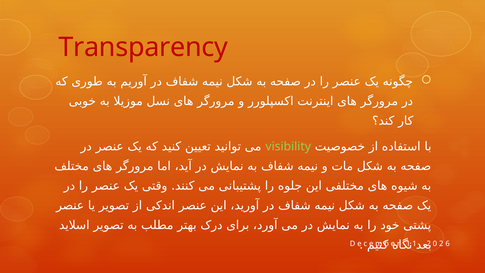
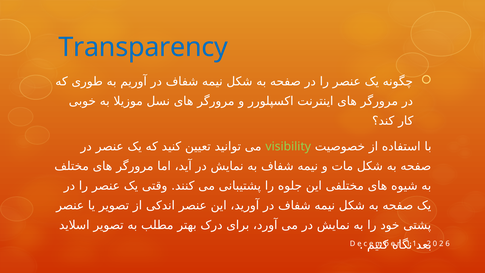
Transparency colour: red -> blue
